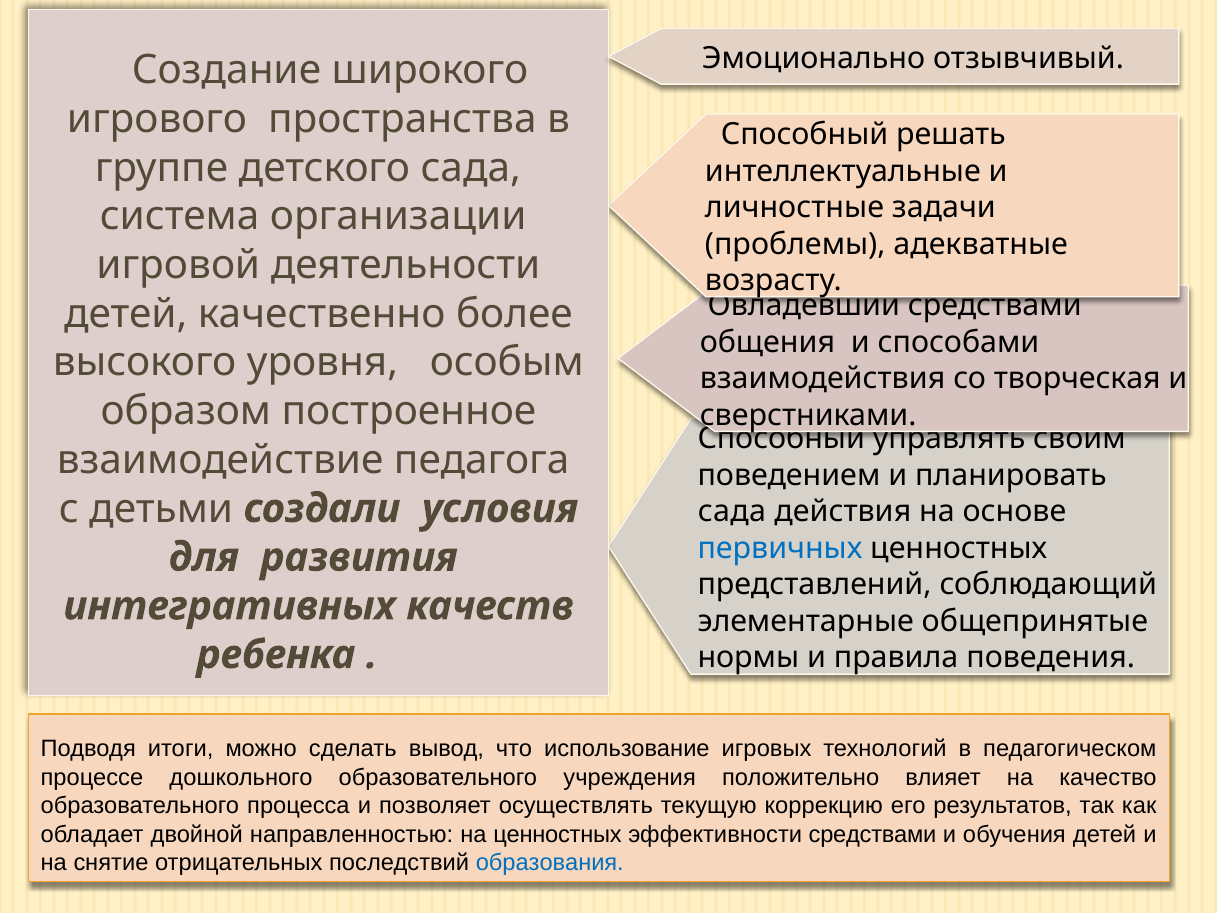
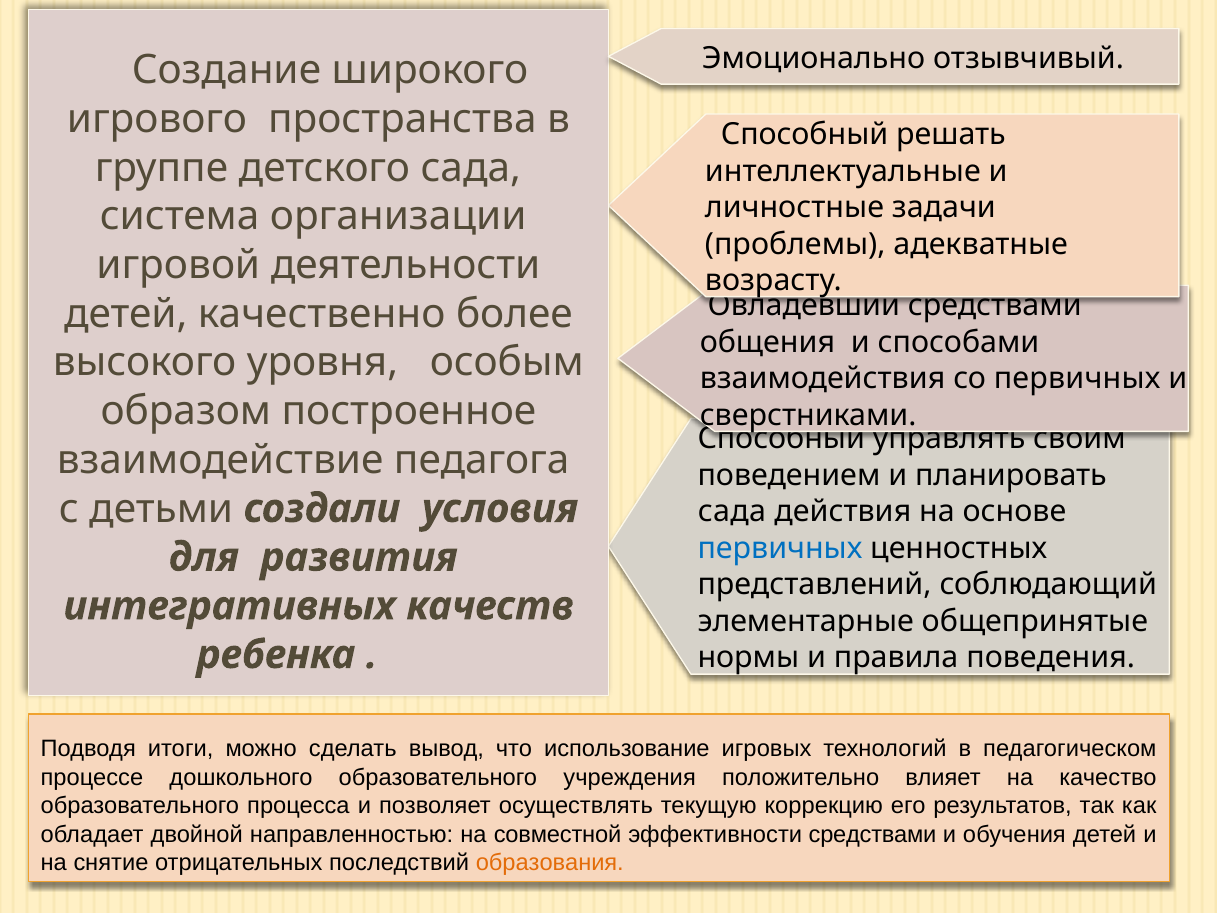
со творческая: творческая -> первичных
на ценностных: ценностных -> совместной
образования colour: blue -> orange
